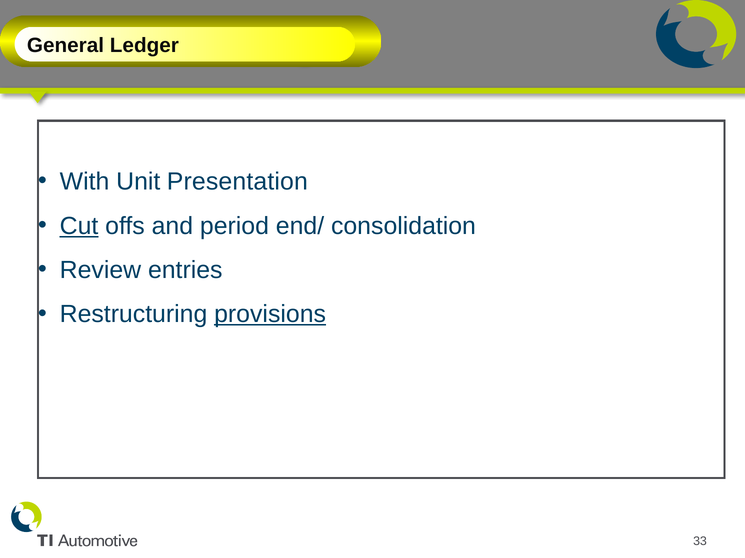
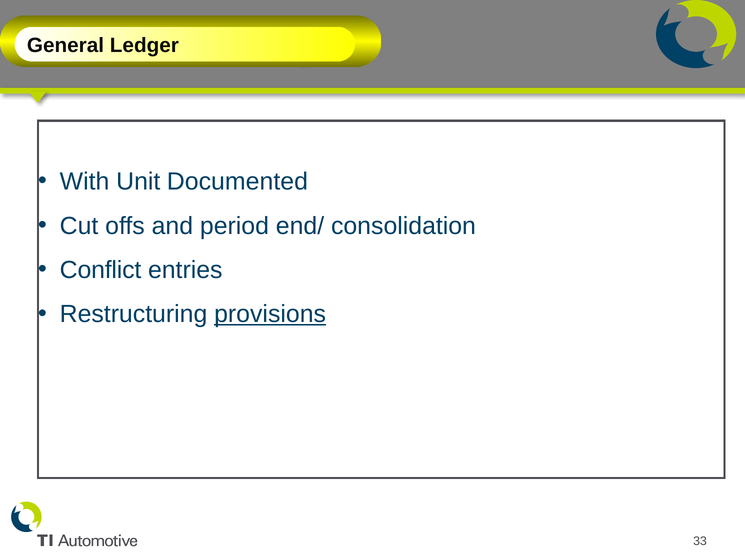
Presentation: Presentation -> Documented
Cut underline: present -> none
Review: Review -> Conflict
